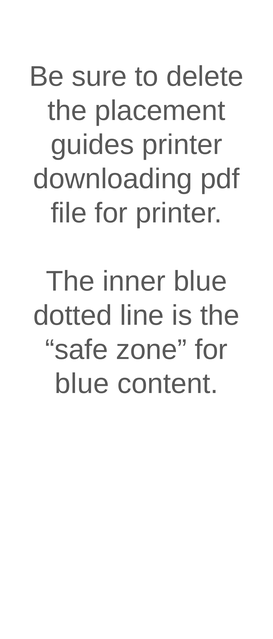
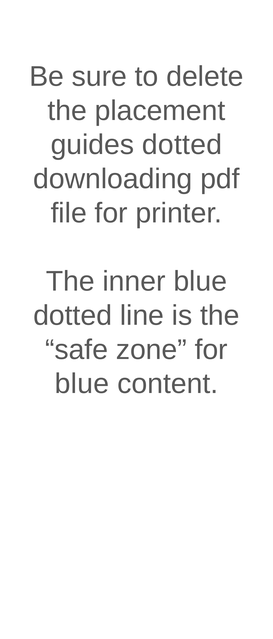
guides printer: printer -> dotted
